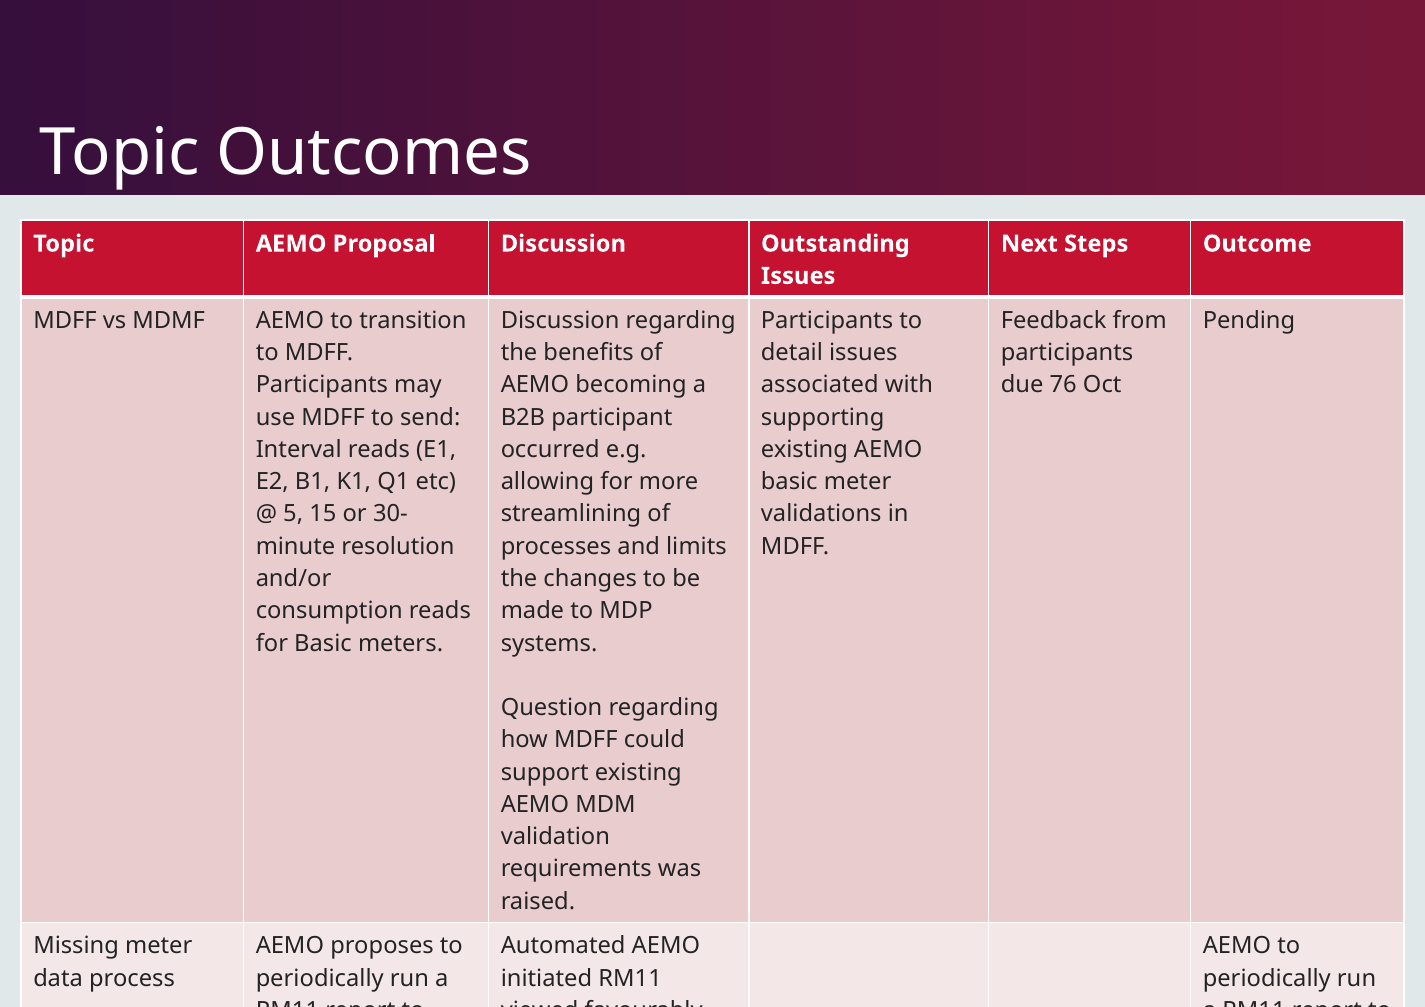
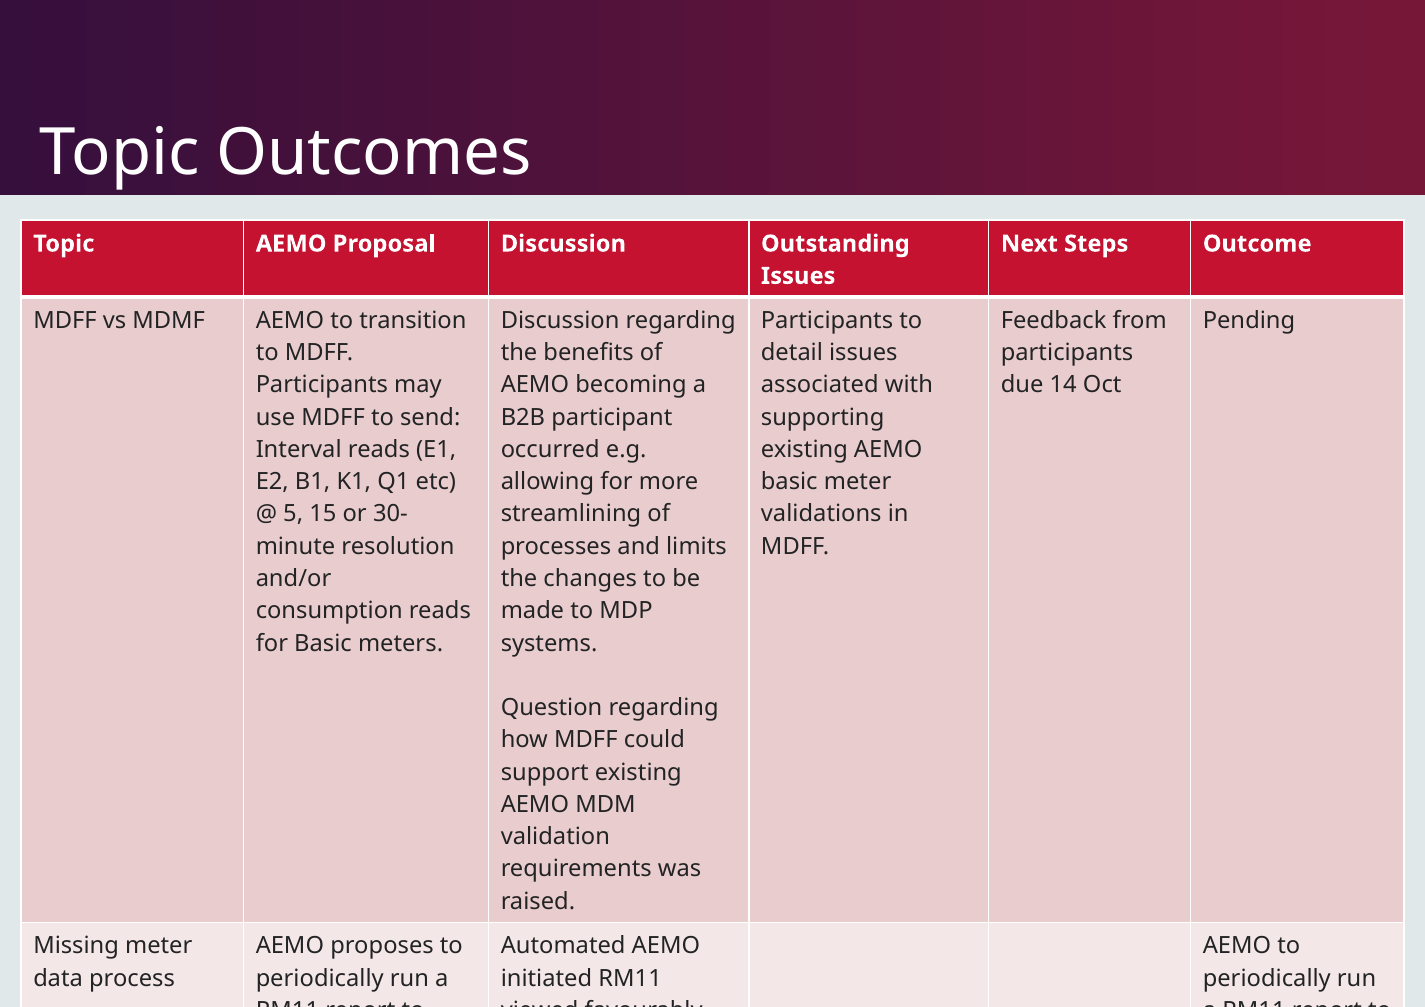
76: 76 -> 14
